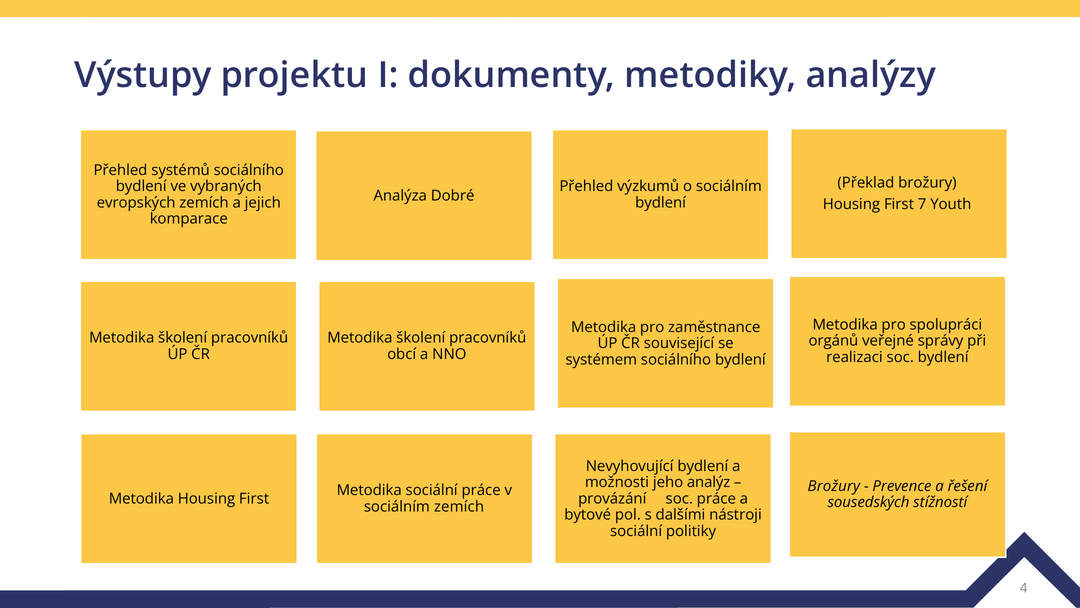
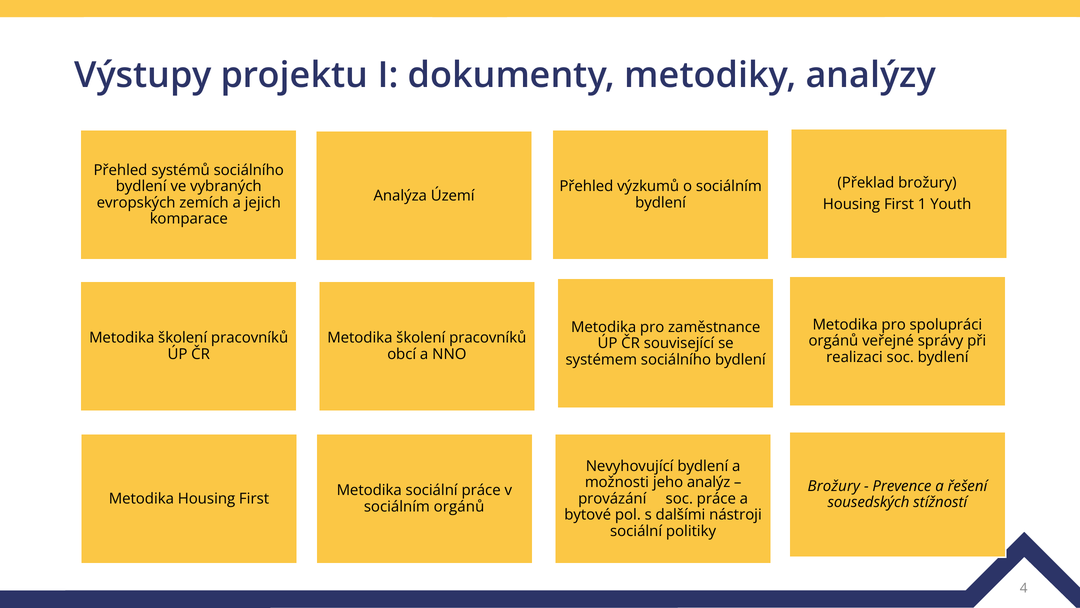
Dobré: Dobré -> Území
7: 7 -> 1
sociálním zemích: zemích -> orgánů
